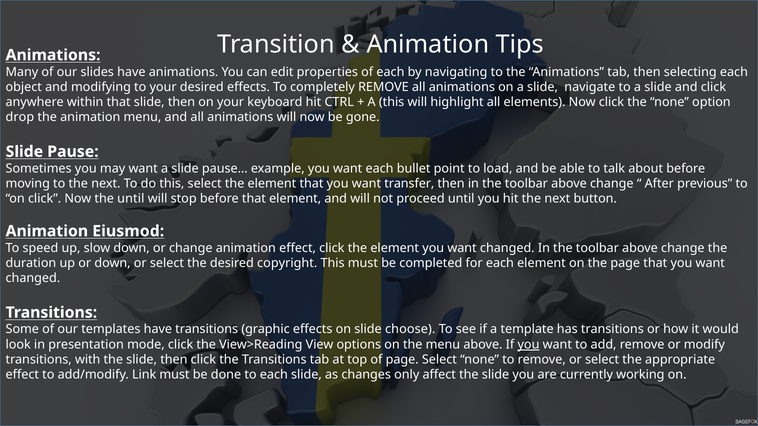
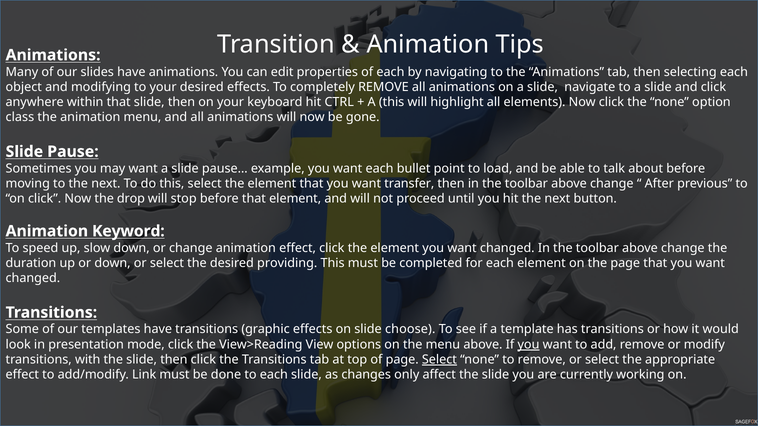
drop: drop -> class
the until: until -> drop
Eiusmod: Eiusmod -> Keyword
copyright: copyright -> providing
Select at (439, 360) underline: none -> present
